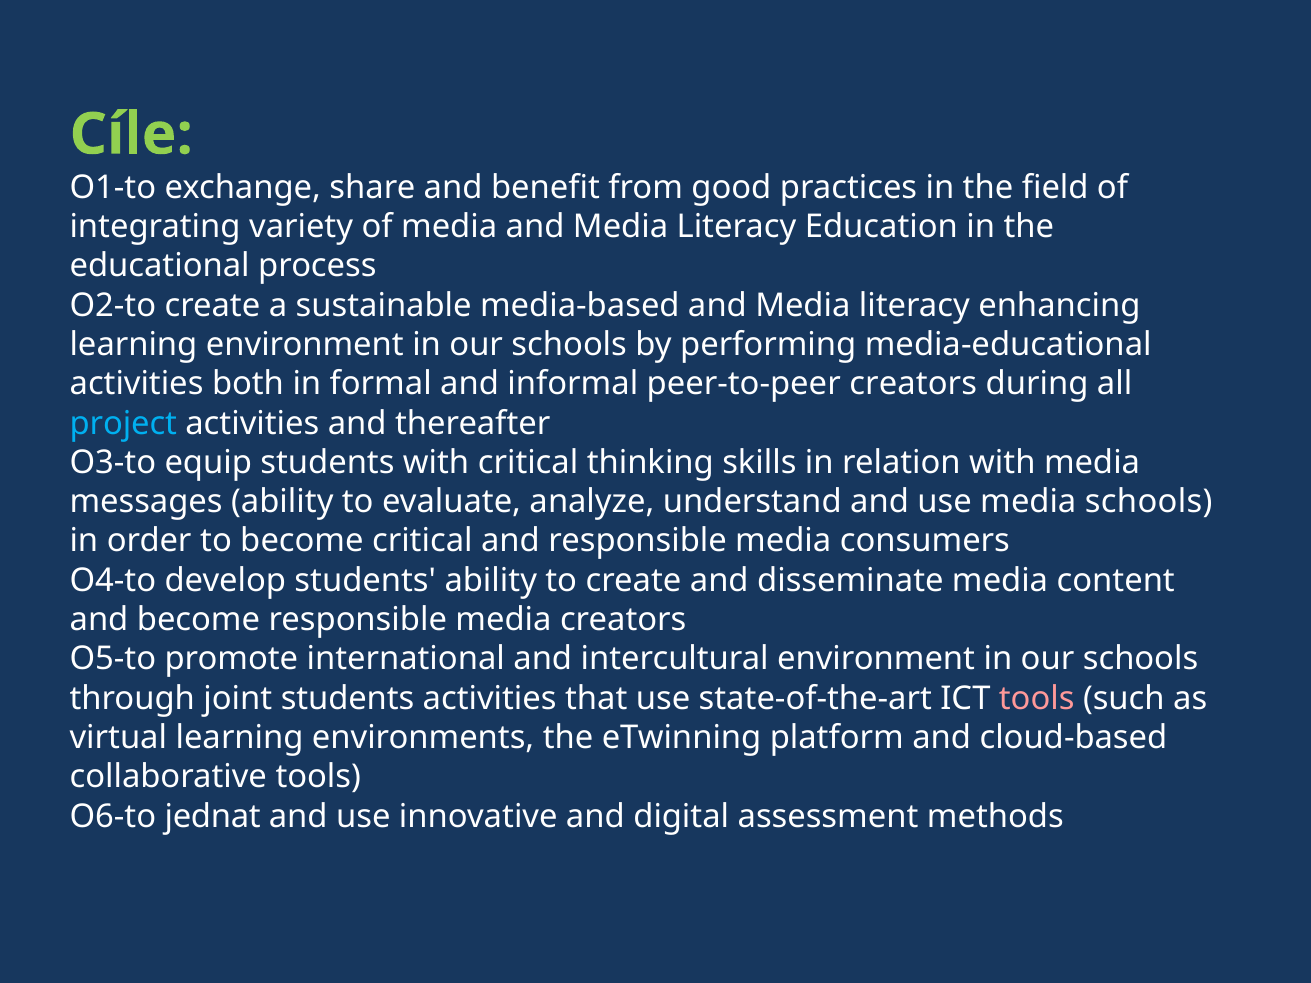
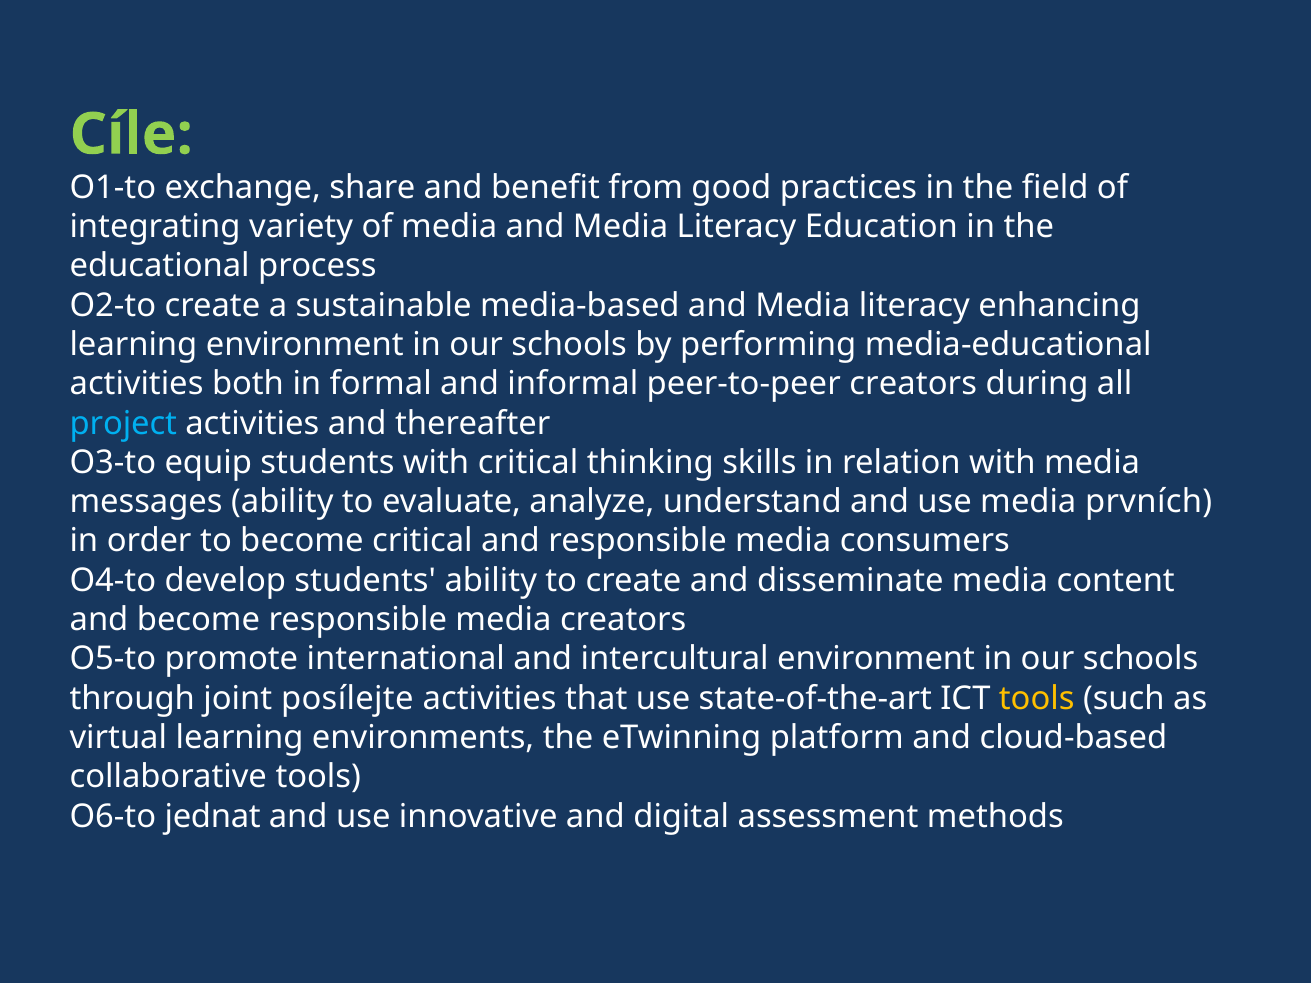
media schools: schools -> prvních
joint students: students -> posílejte
tools at (1037, 699) colour: pink -> yellow
